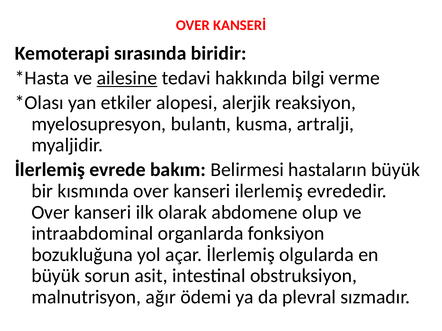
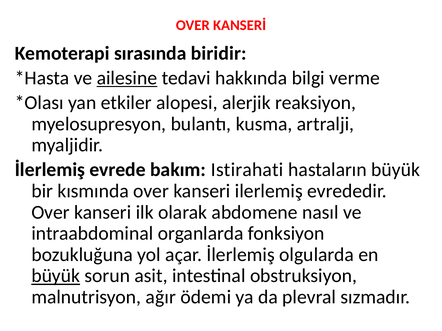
Belirmesi: Belirmesi -> Istirahati
olup: olup -> nasıl
büyük at (56, 276) underline: none -> present
